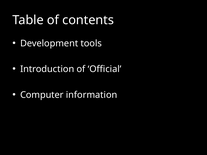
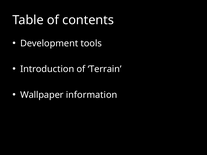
Official: Official -> Terrain
Computer: Computer -> Wallpaper
